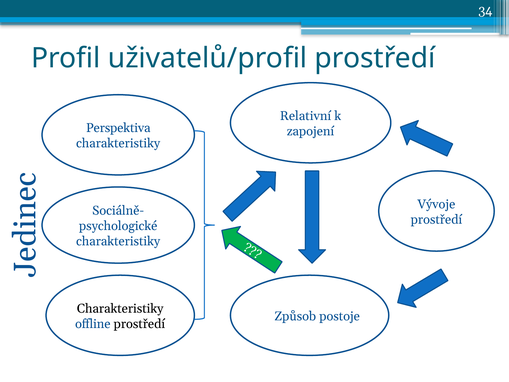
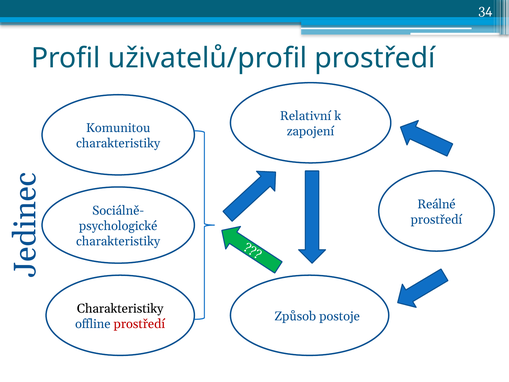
Perspektiva: Perspektiva -> Komunitou
Vývoje: Vývoje -> Reálné
prostředí at (139, 324) colour: black -> red
